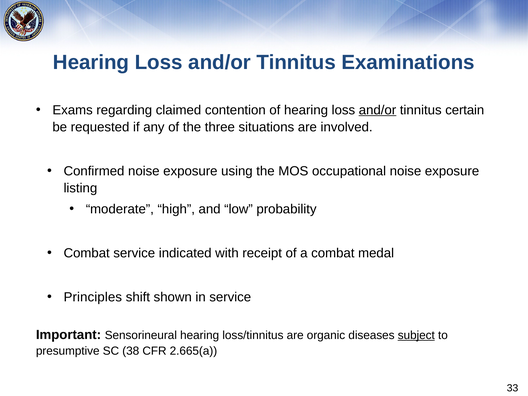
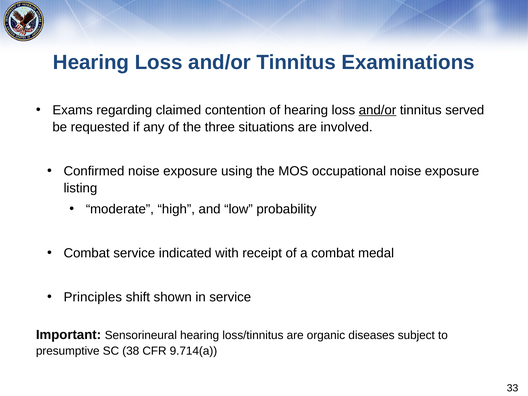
certain: certain -> served
subject underline: present -> none
2.665(a: 2.665(a -> 9.714(a
